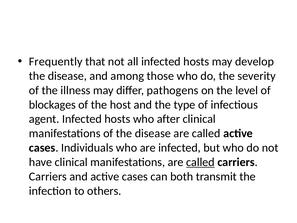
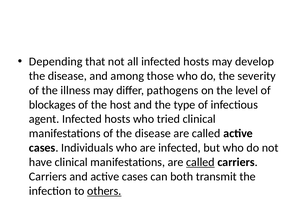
Frequently: Frequently -> Depending
after: after -> tried
others underline: none -> present
